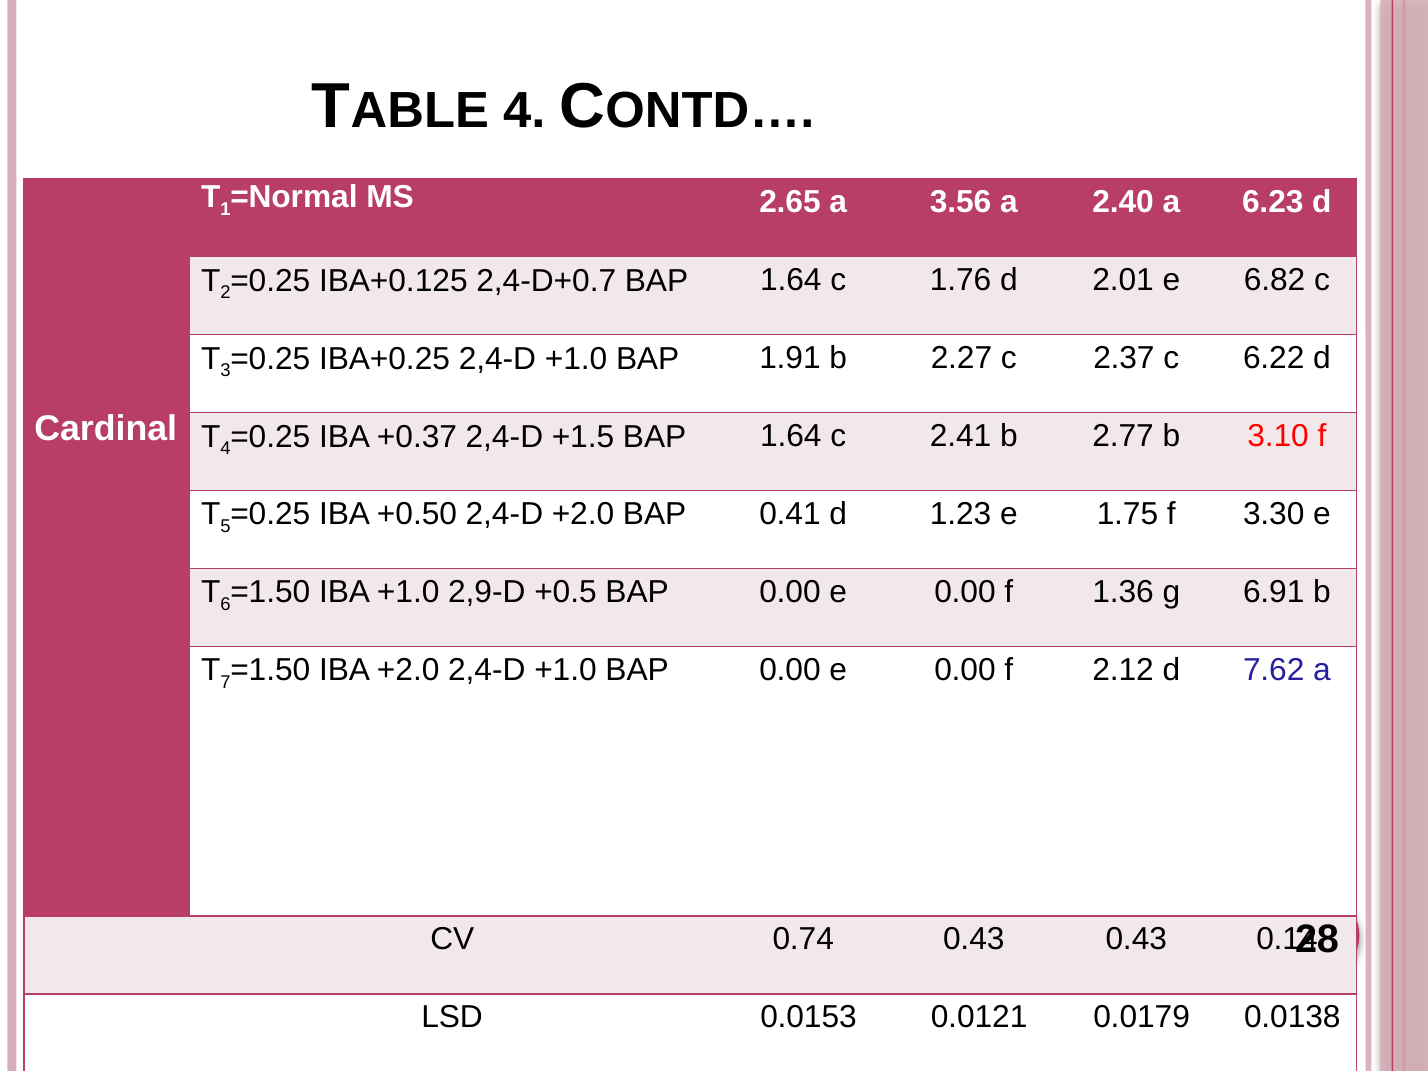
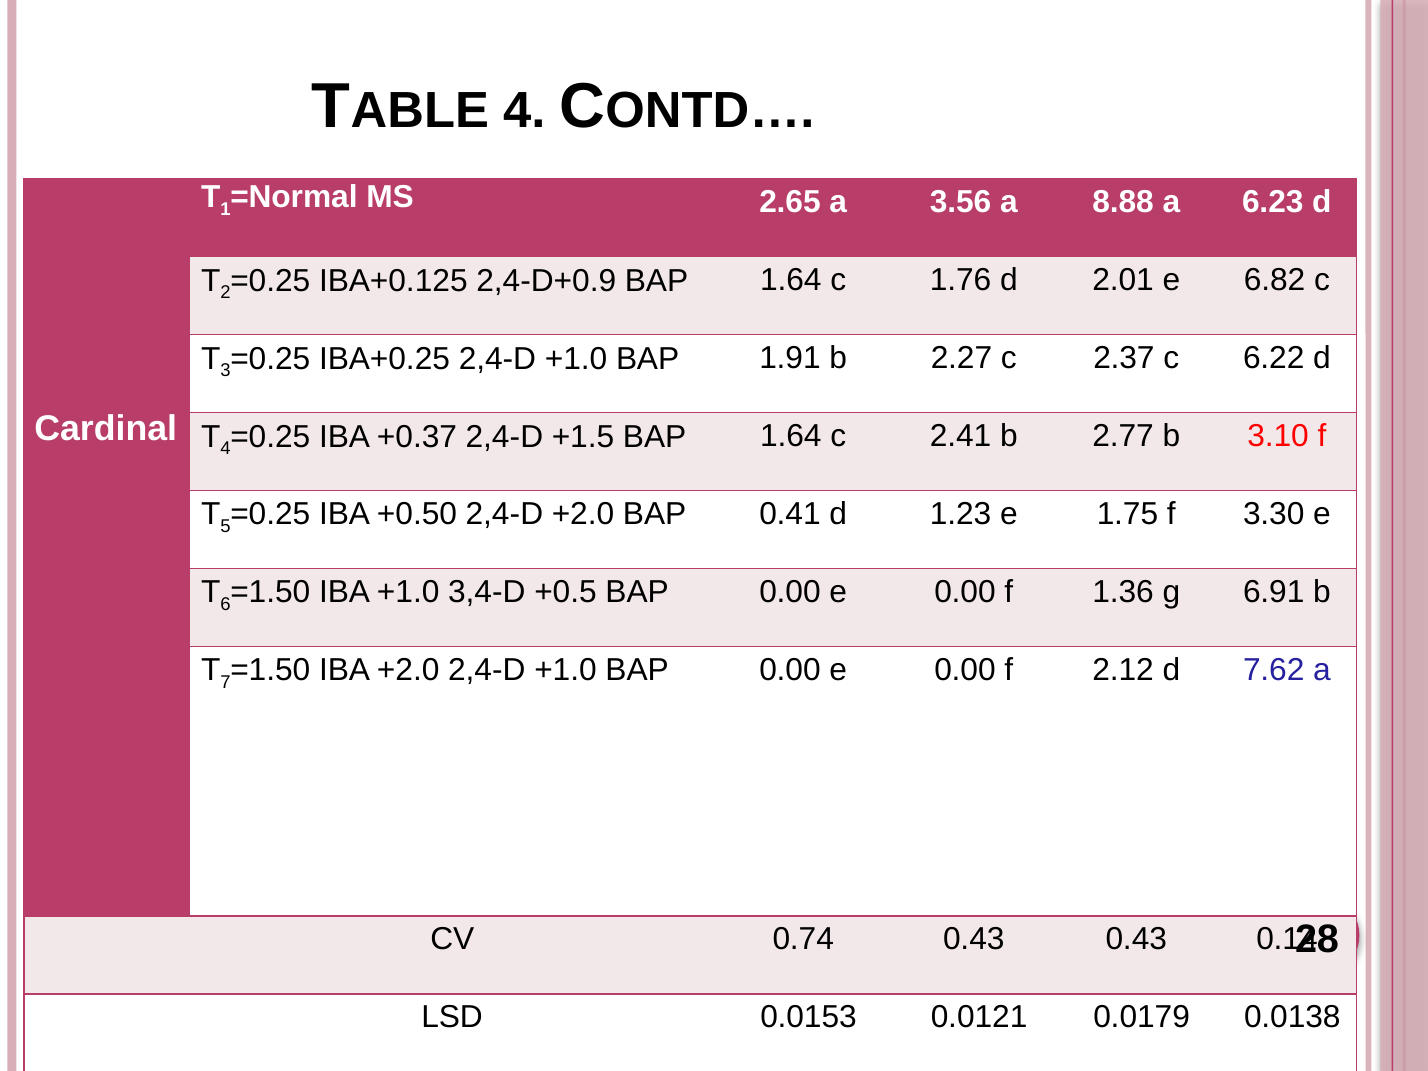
2.40: 2.40 -> 8.88
2,4-D+0.7: 2,4-D+0.7 -> 2,4-D+0.9
2,9-D: 2,9-D -> 3,4-D
